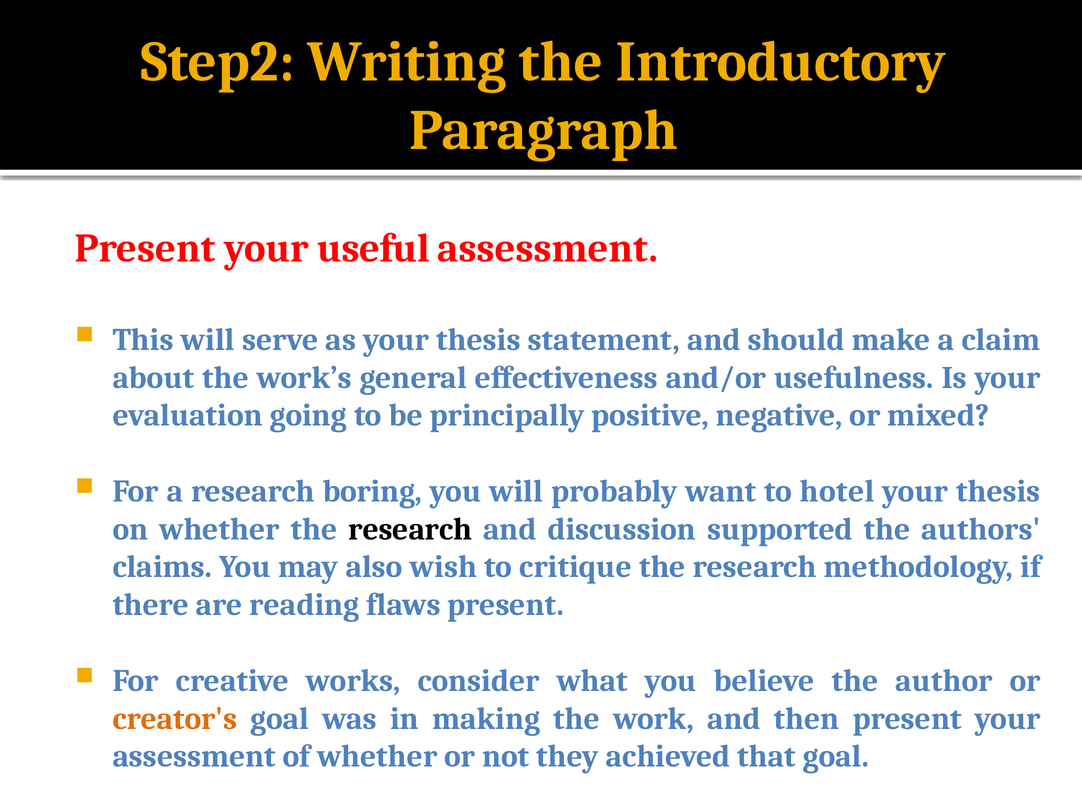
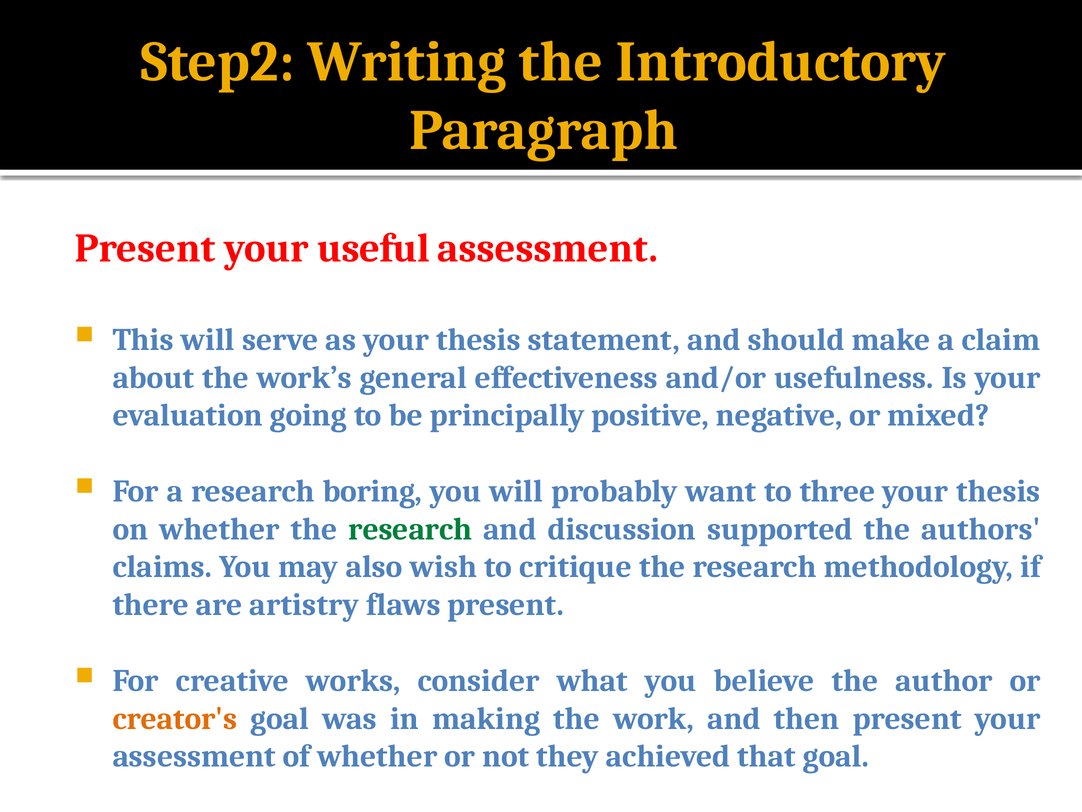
hotel: hotel -> three
research at (410, 529) colour: black -> green
reading: reading -> artistry
